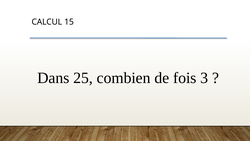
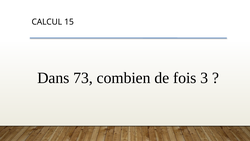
25: 25 -> 73
